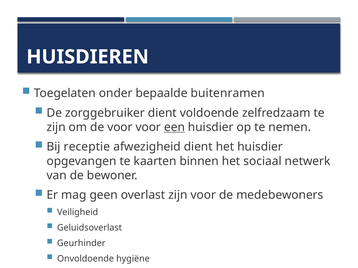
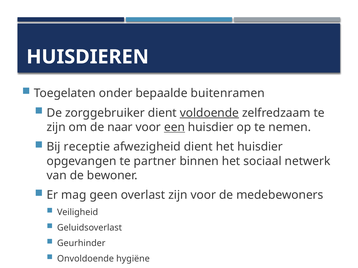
voldoende underline: none -> present
de voor: voor -> naar
kaarten: kaarten -> partner
